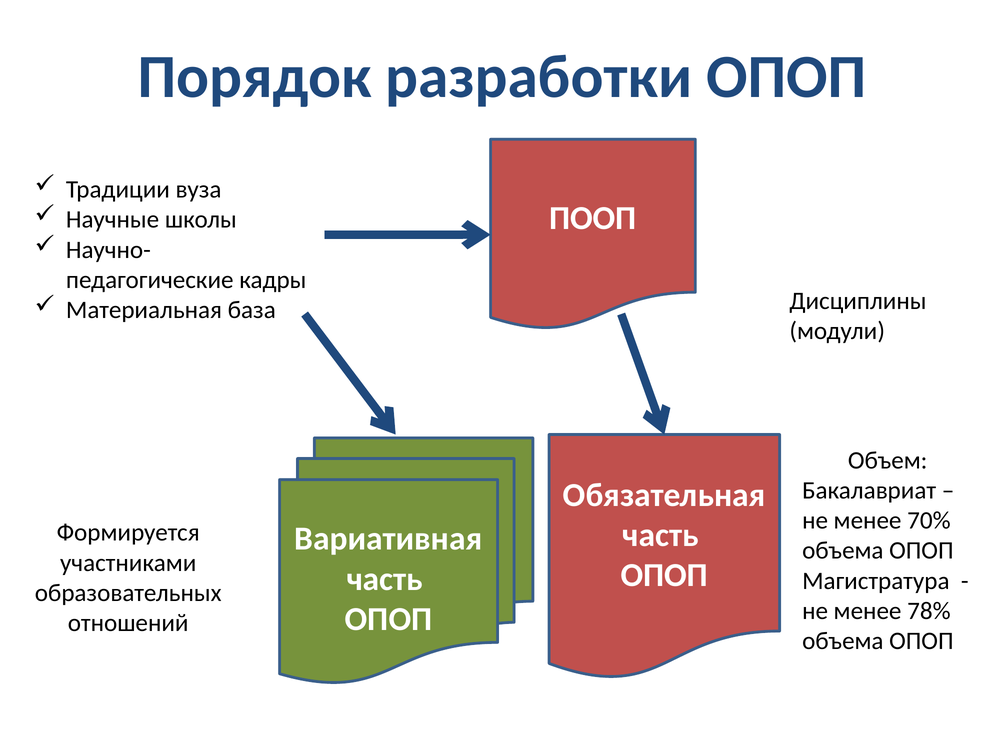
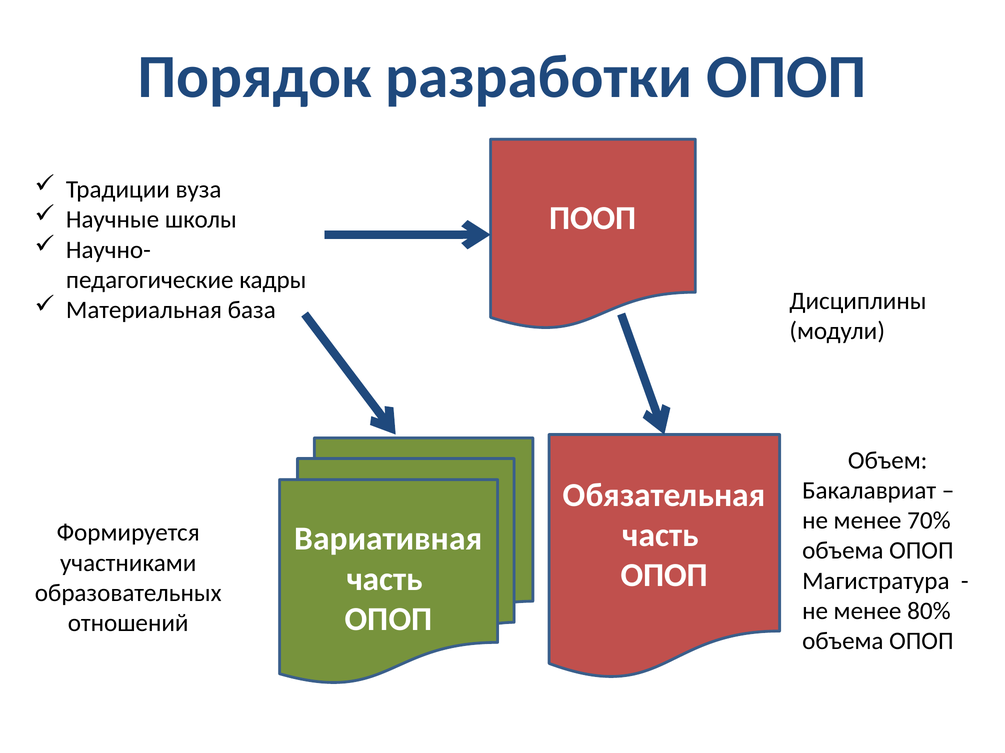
78%: 78% -> 80%
